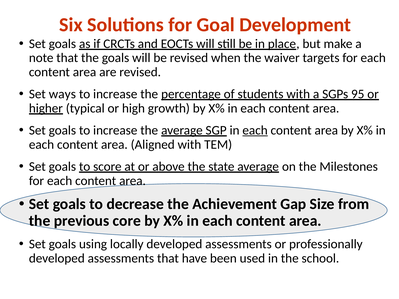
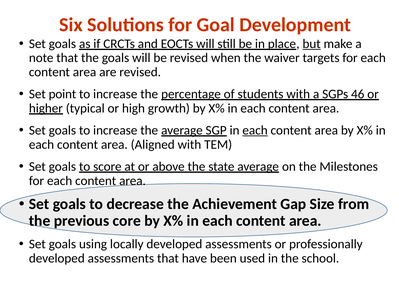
but underline: none -> present
ways: ways -> point
95: 95 -> 46
